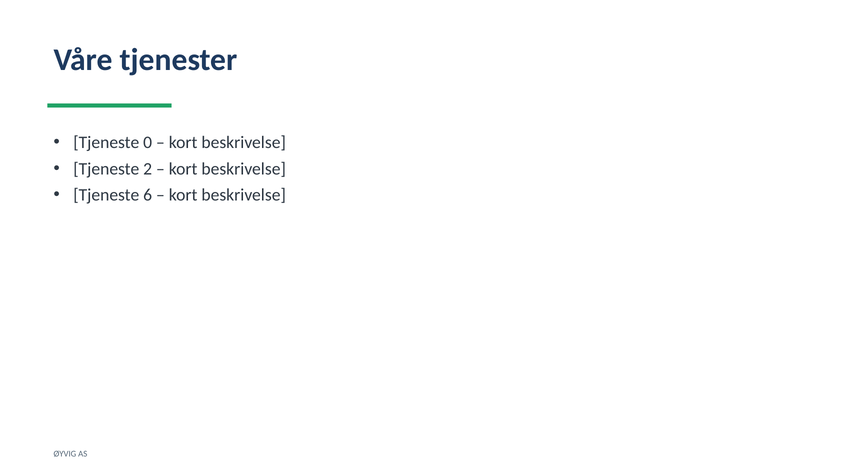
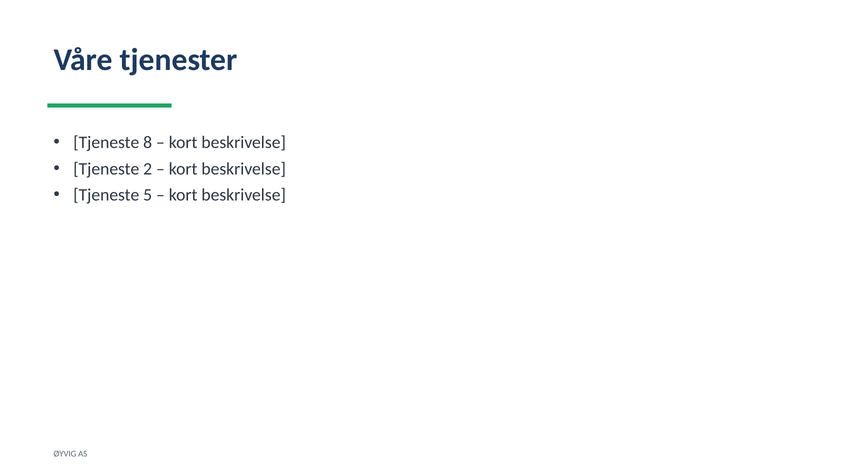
0: 0 -> 8
6: 6 -> 5
